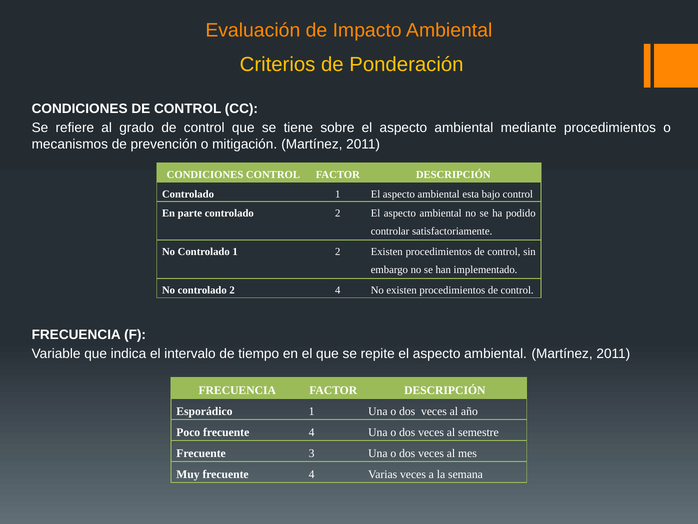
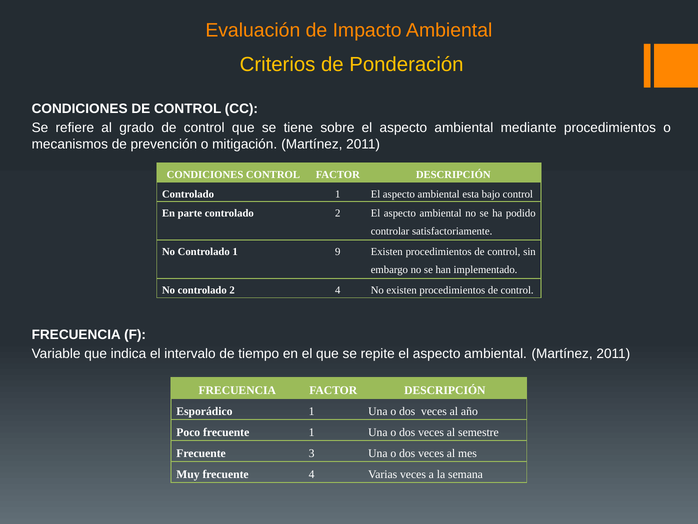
1 2: 2 -> 9
Poco frecuente 4: 4 -> 1
